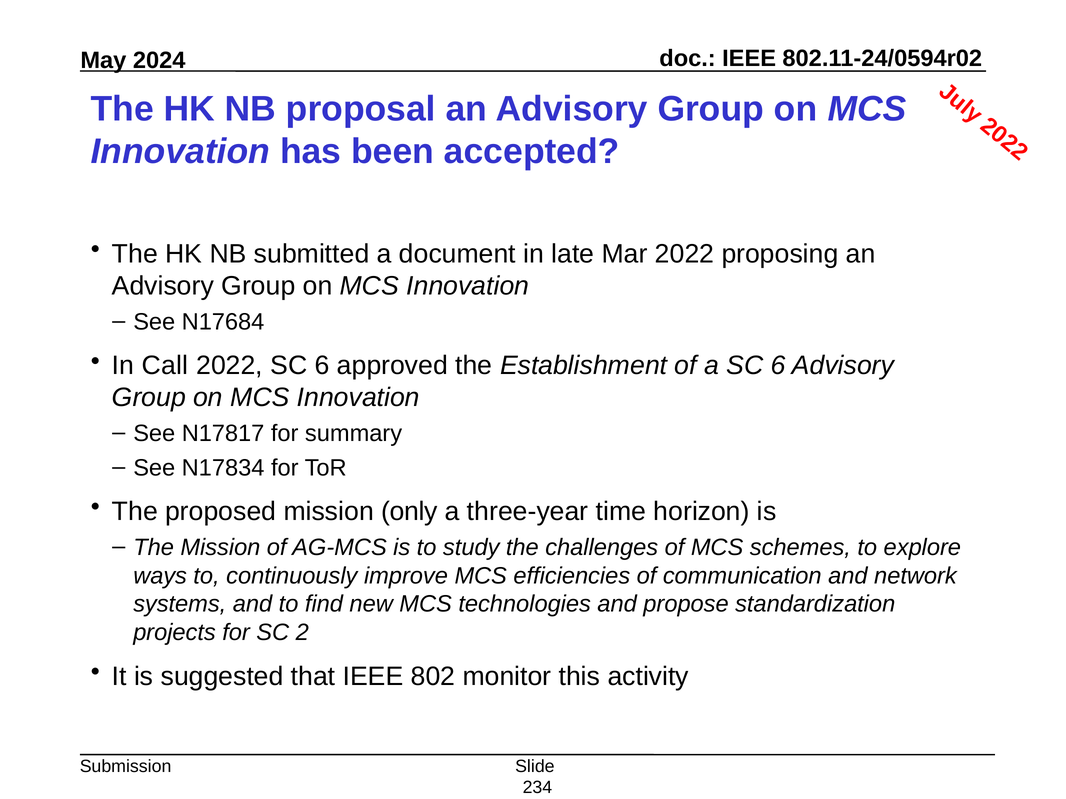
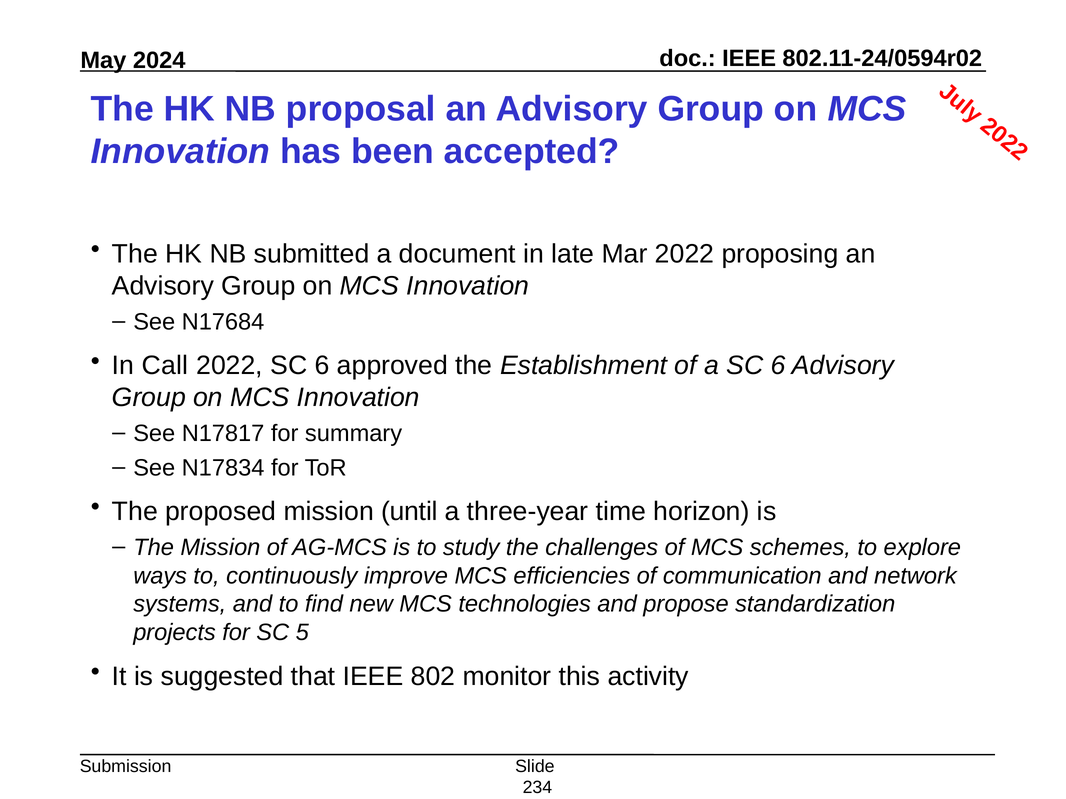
only: only -> until
SC 2: 2 -> 5
